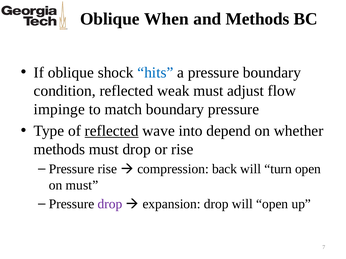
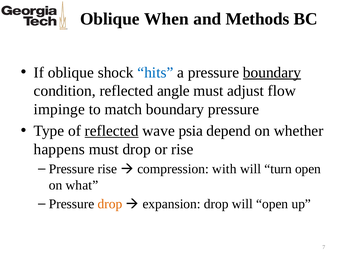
boundary at (272, 73) underline: none -> present
weak: weak -> angle
into: into -> psia
methods at (59, 149): methods -> happens
back: back -> with
on must: must -> what
drop at (110, 204) colour: purple -> orange
